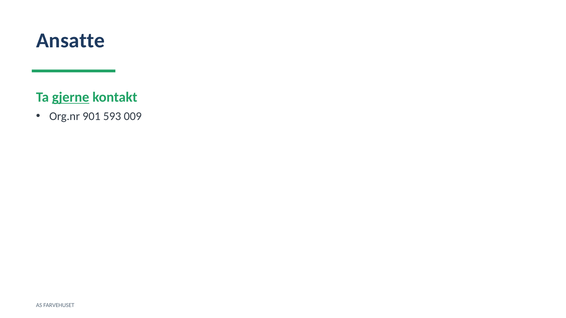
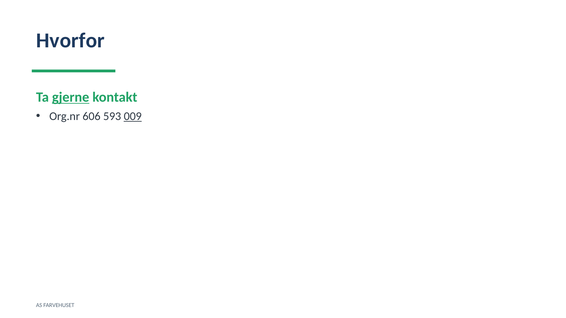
Ansatte: Ansatte -> Hvorfor
901: 901 -> 606
009 underline: none -> present
